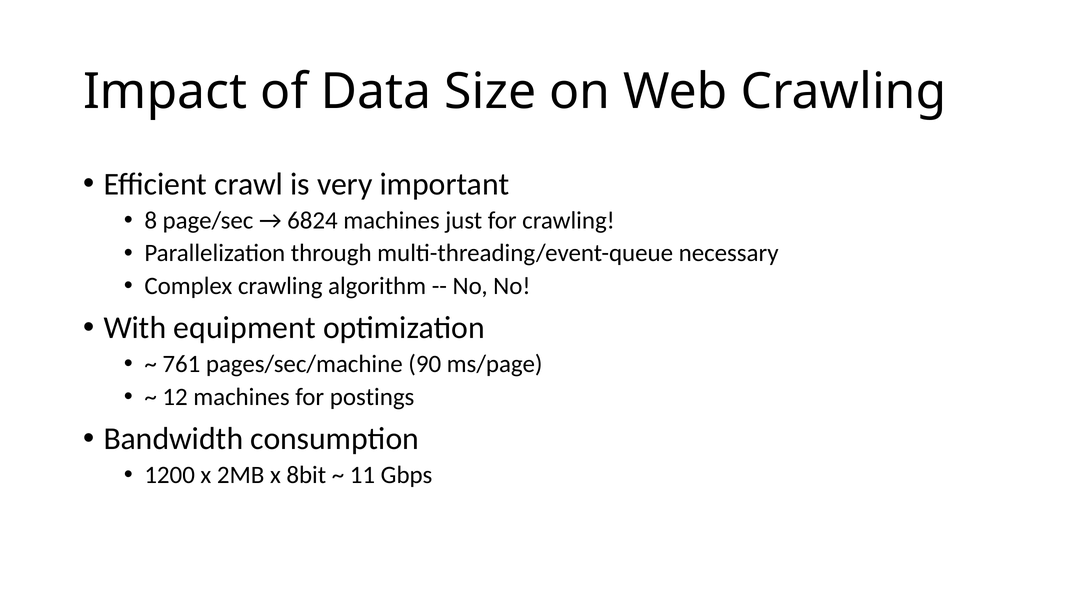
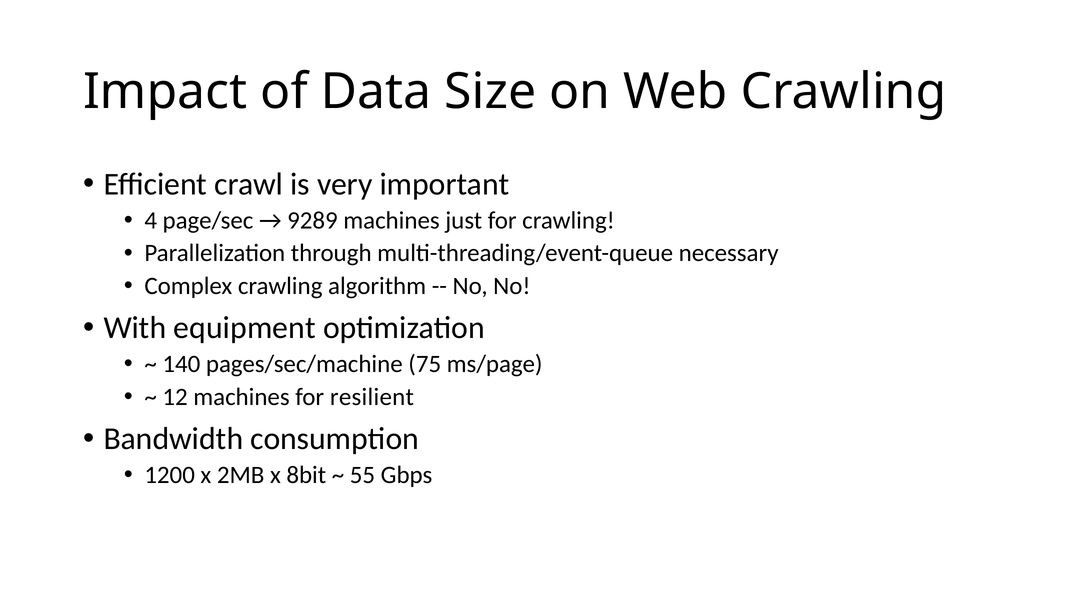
8: 8 -> 4
6824: 6824 -> 9289
761: 761 -> 140
90: 90 -> 75
postings: postings -> resilient
11: 11 -> 55
